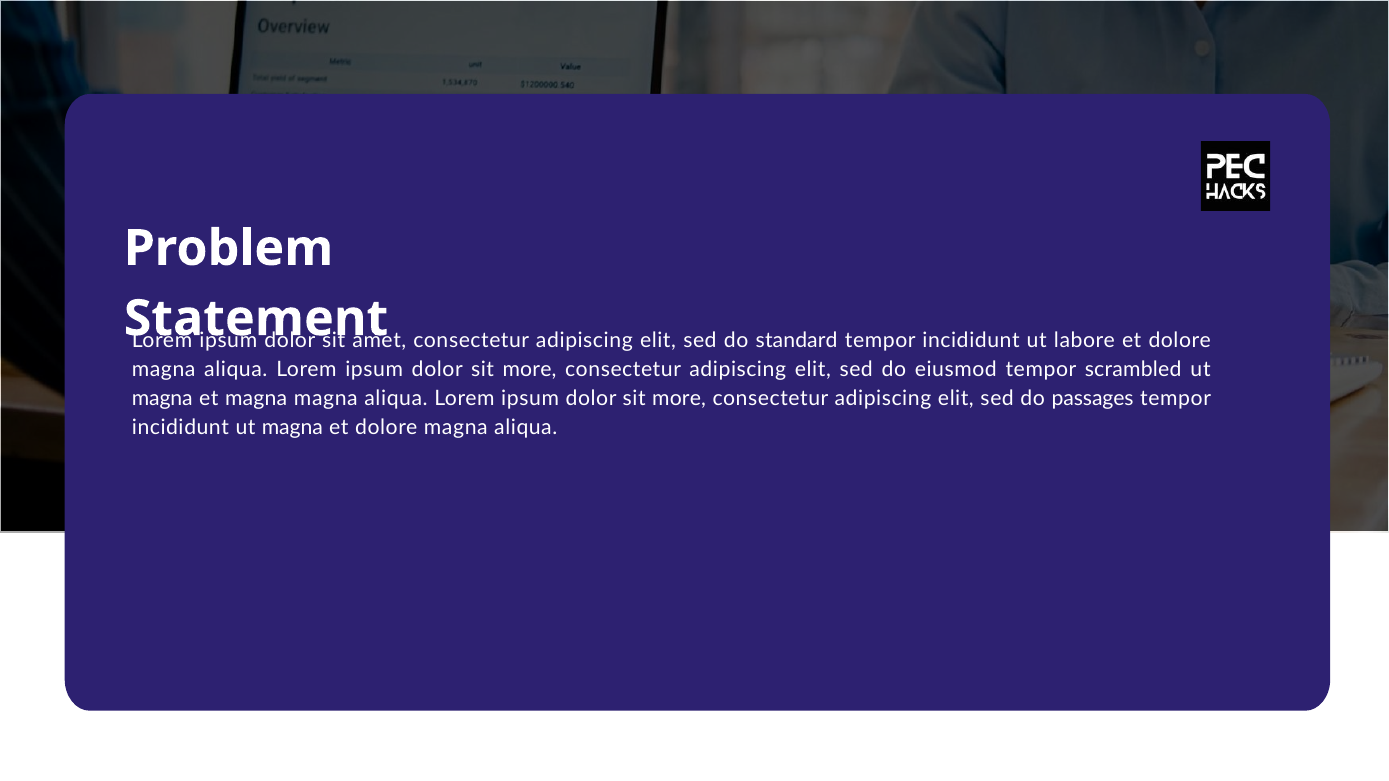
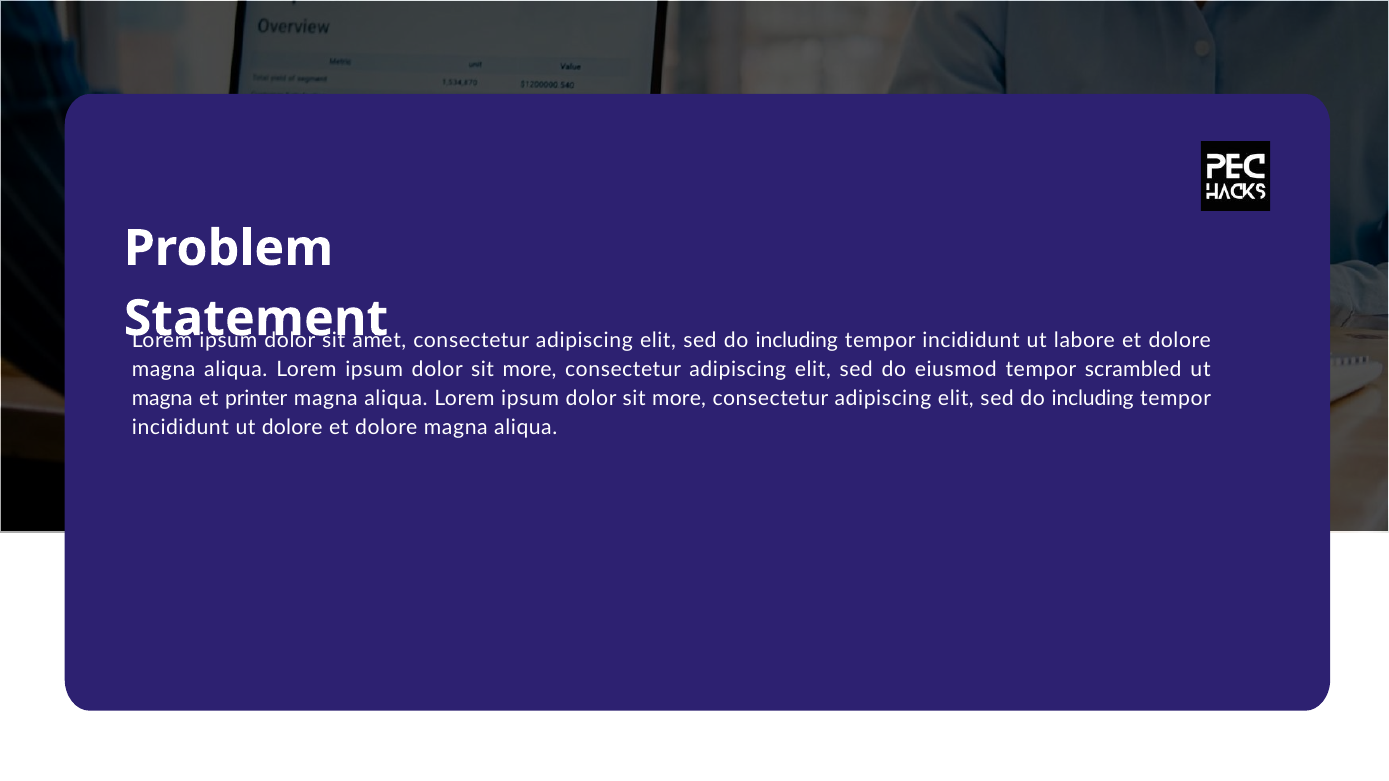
standard at (797, 341): standard -> including
et magna: magna -> printer
passages at (1093, 399): passages -> including
incididunt ut magna: magna -> dolore
